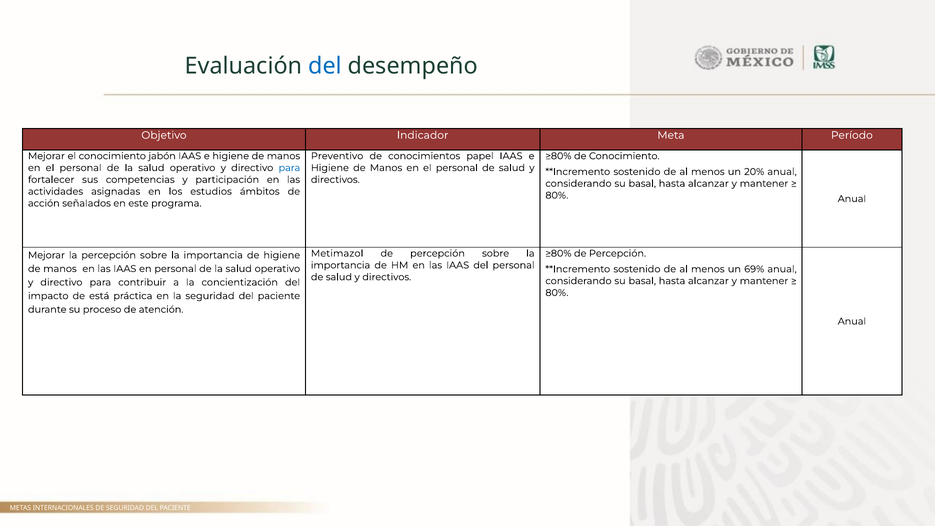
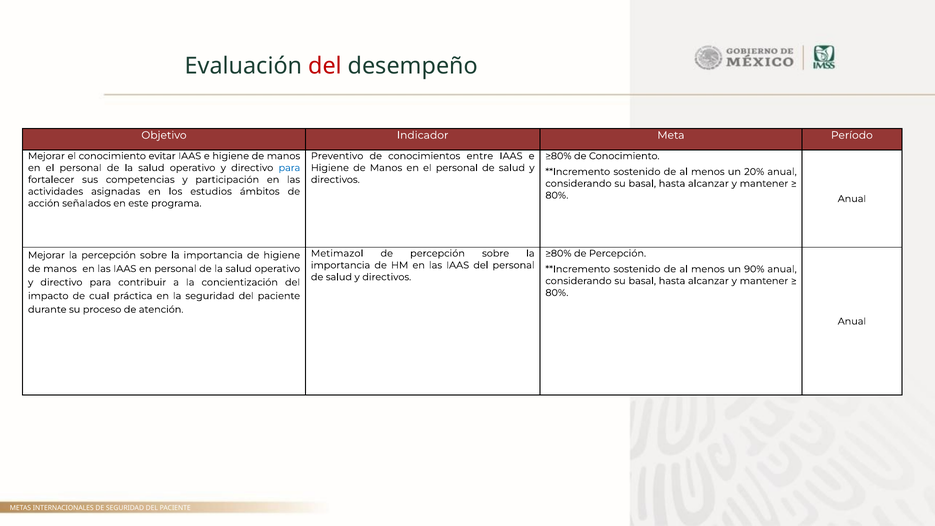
del at (325, 66) colour: blue -> red
jabón: jabón -> evitar
papel: papel -> entre
69%: 69% -> 90%
está: está -> cual
